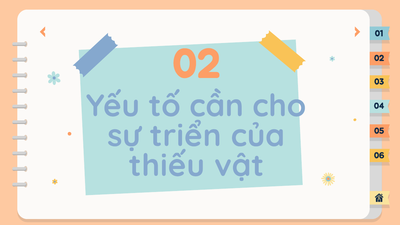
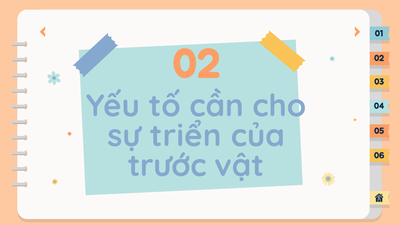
thiếu: thiếu -> trước
